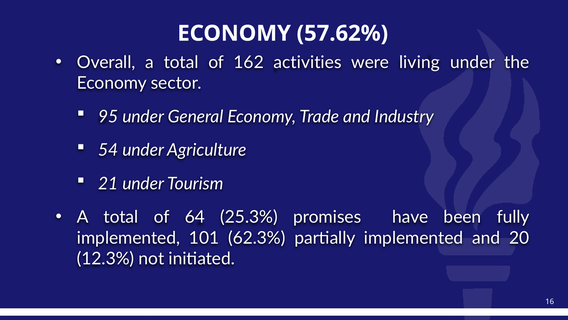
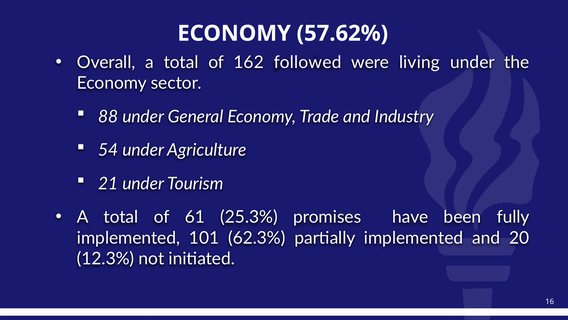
activities: activities -> followed
95: 95 -> 88
64: 64 -> 61
